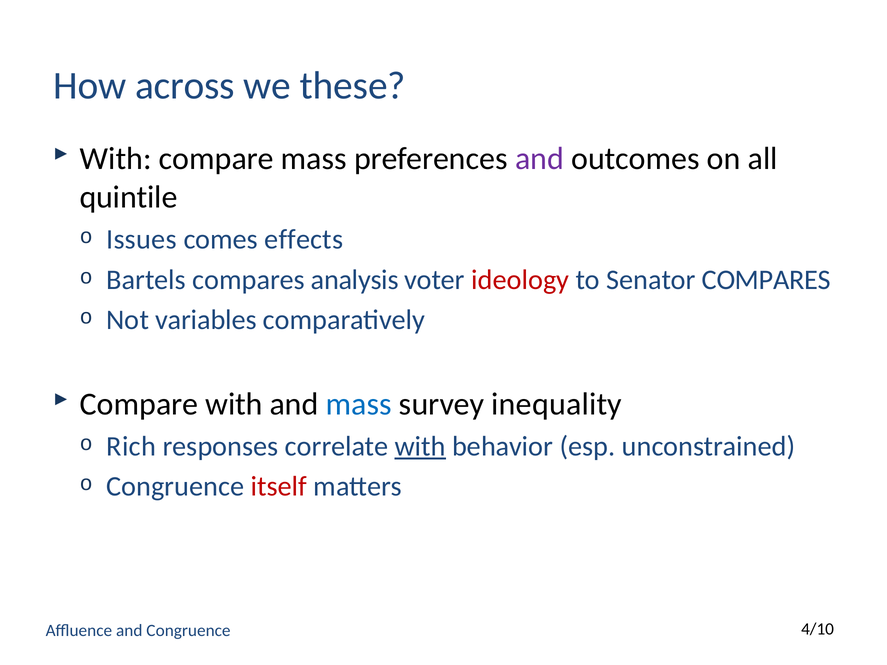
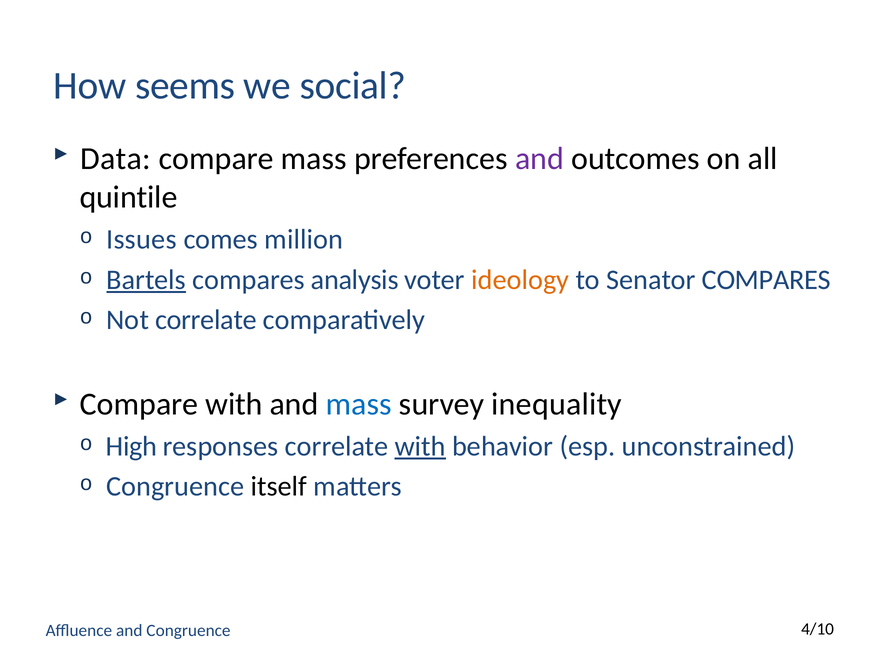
across: across -> seems
these: these -> social
With at (116, 159): With -> Data
effects: effects -> million
Bartels underline: none -> present
ideology colour: red -> orange
Not variables: variables -> correlate
Rich: Rich -> High
itself colour: red -> black
